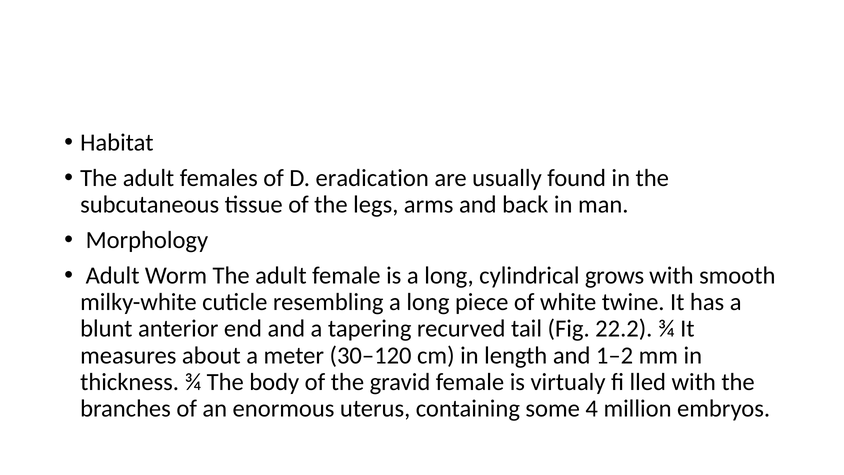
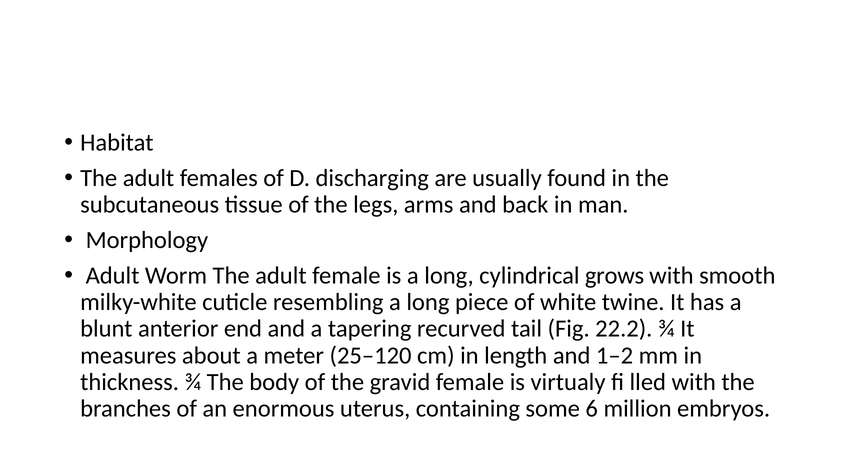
eradication: eradication -> discharging
30–120: 30–120 -> 25–120
4: 4 -> 6
